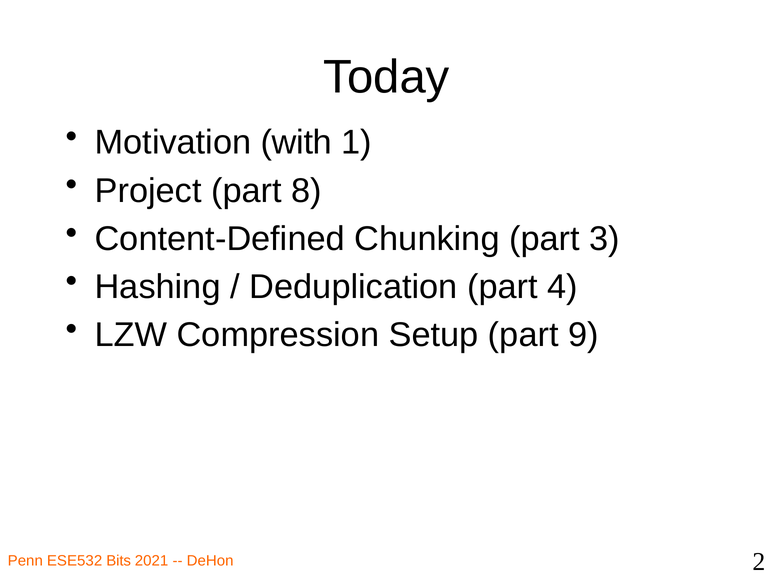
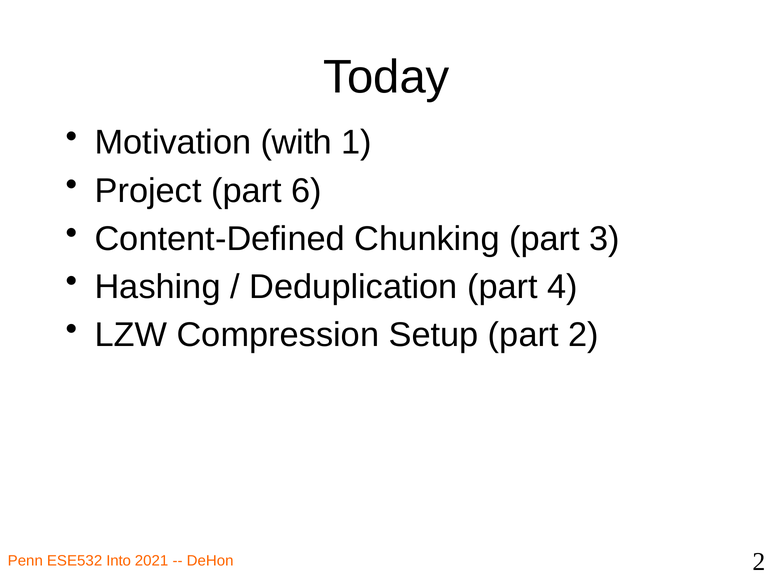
8: 8 -> 6
part 9: 9 -> 2
Bits: Bits -> Into
